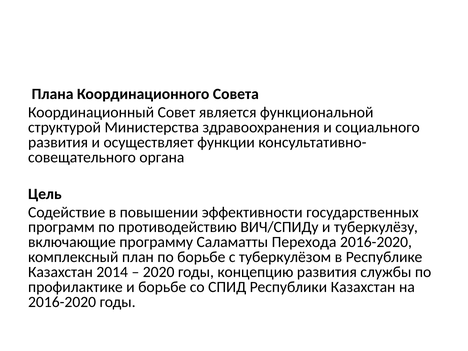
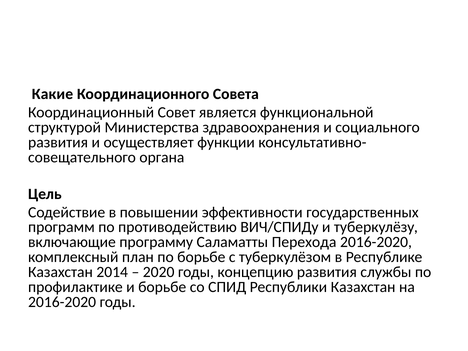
Плана: Плана -> Какие
